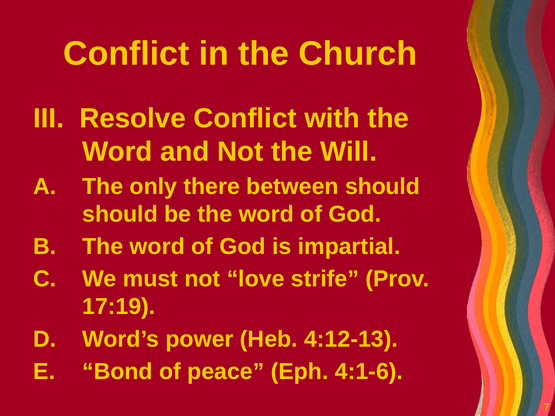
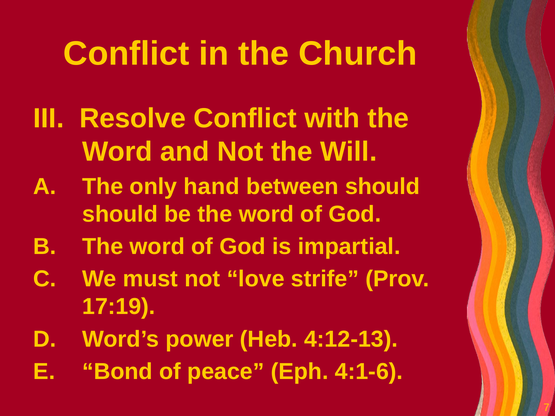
there: there -> hand
